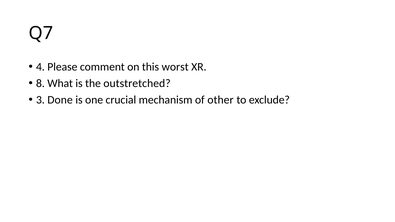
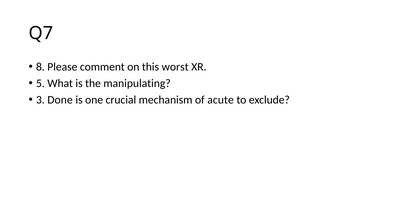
4: 4 -> 8
8: 8 -> 5
outstretched: outstretched -> manipulating
other: other -> acute
